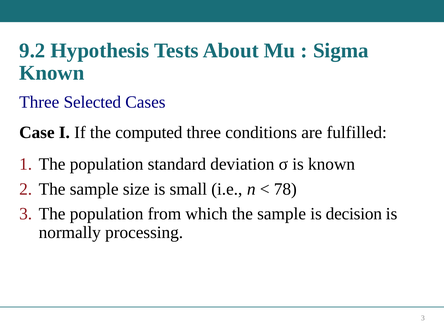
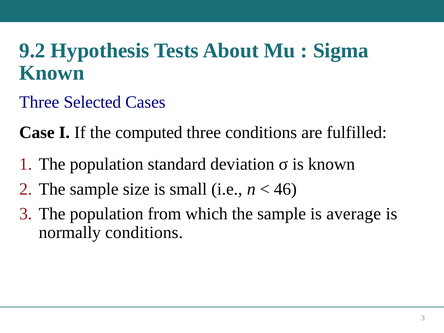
78: 78 -> 46
decision: decision -> average
normally processing: processing -> conditions
